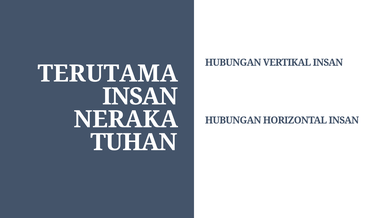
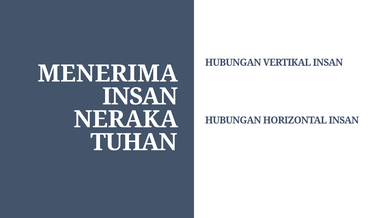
TERUTAMA: TERUTAMA -> MENERIMA
